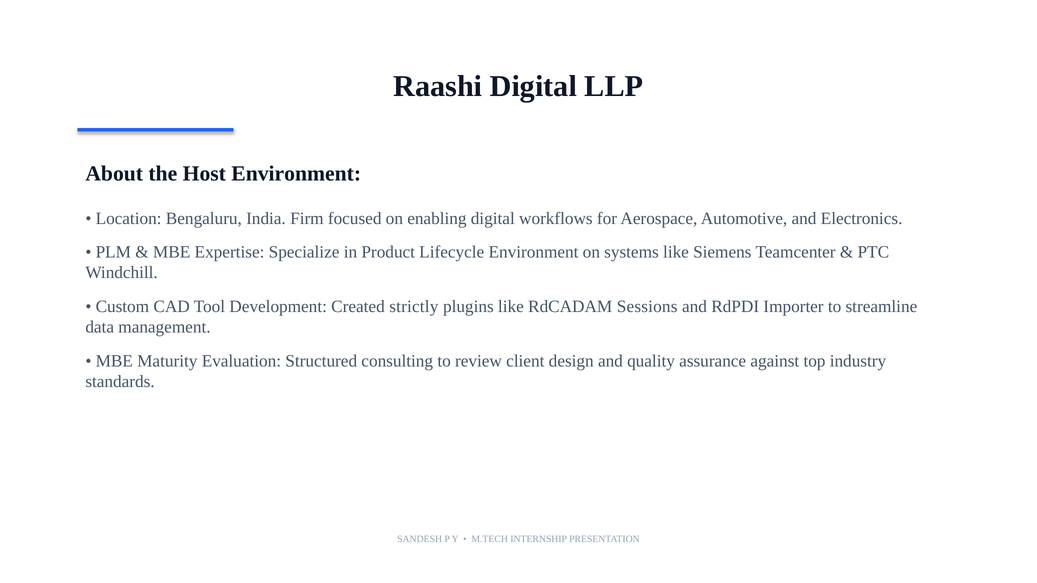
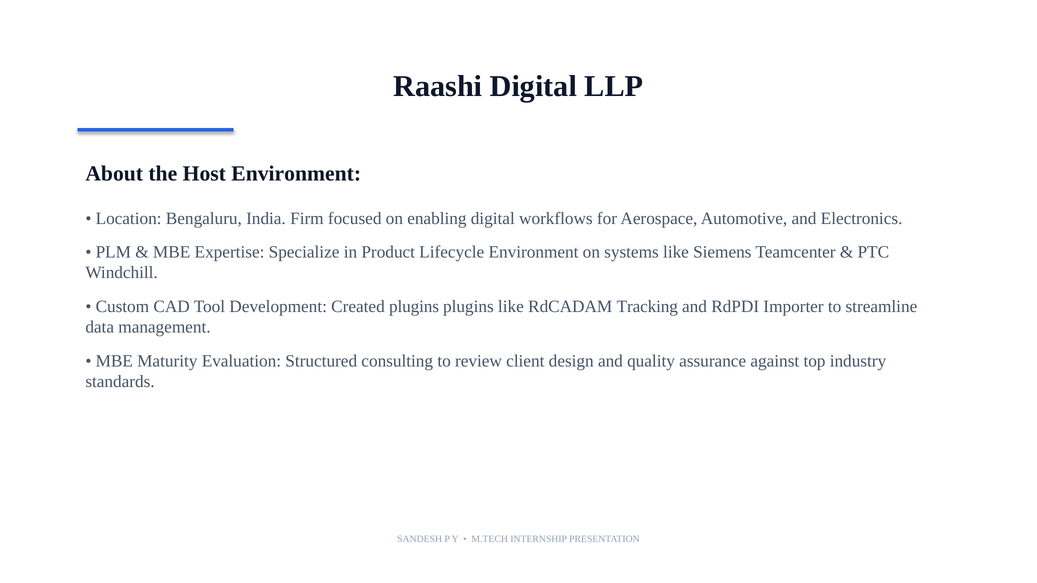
Created strictly: strictly -> plugins
Sessions: Sessions -> Tracking
